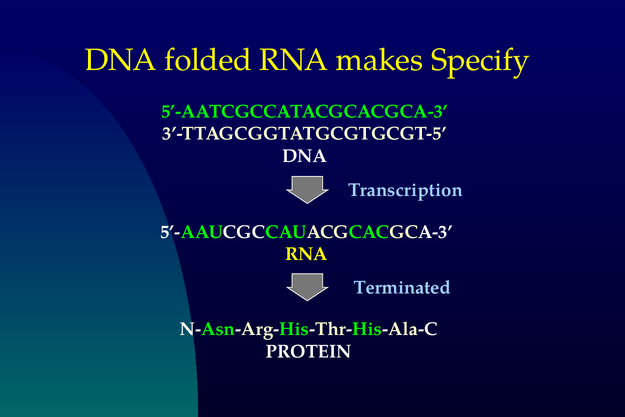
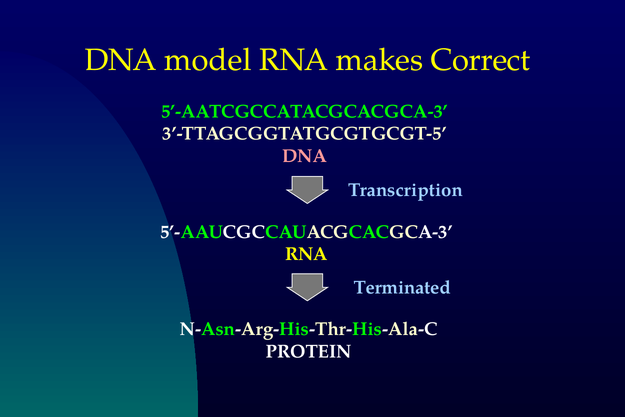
folded: folded -> model
Specify: Specify -> Correct
DNA at (305, 156) colour: white -> pink
